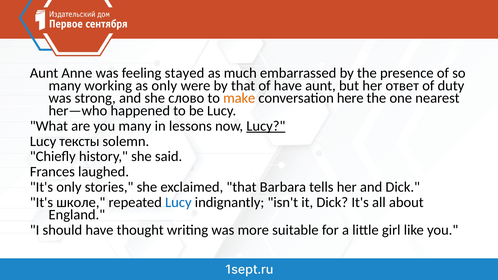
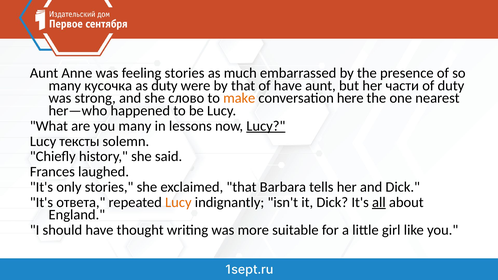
feeling stayed: stayed -> stories
working: working -> кусочка
as only: only -> duty
ответ: ответ -> части
школе: школе -> ответа
Lucy at (178, 202) colour: blue -> orange
all underline: none -> present
